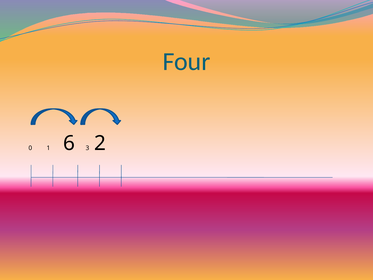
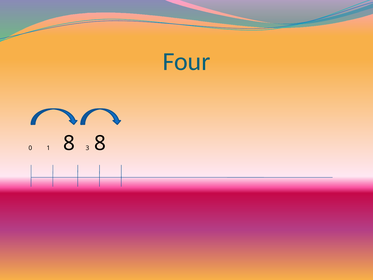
1 6: 6 -> 8
3 2: 2 -> 8
